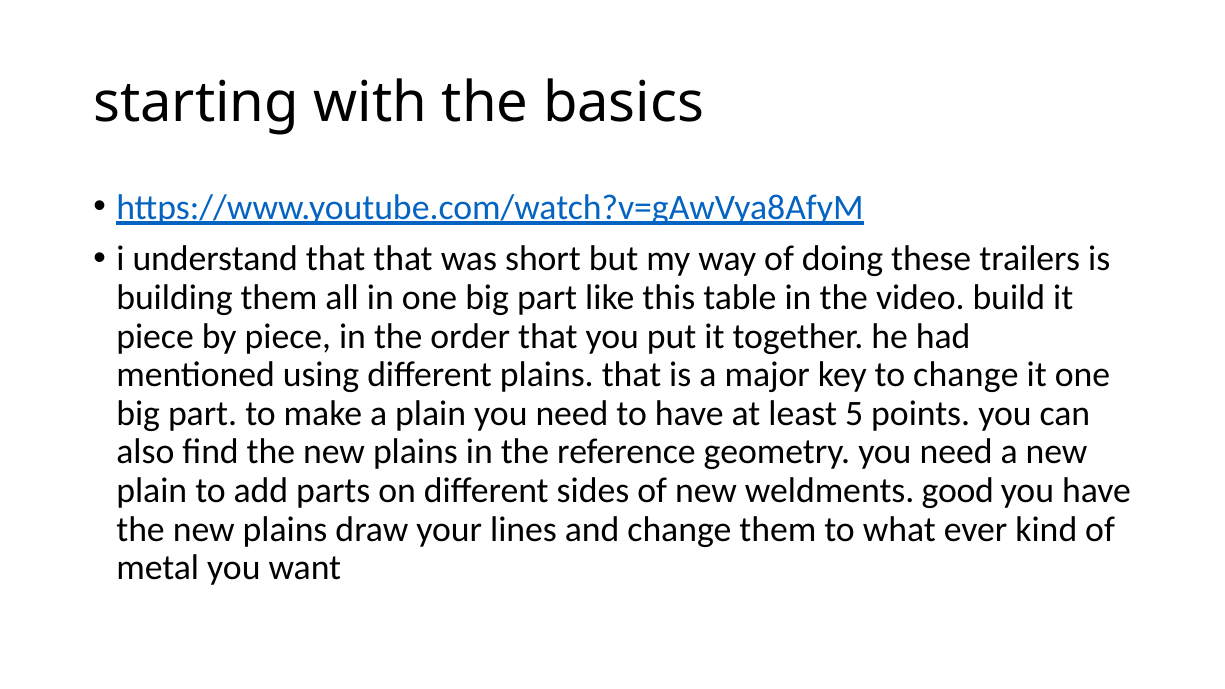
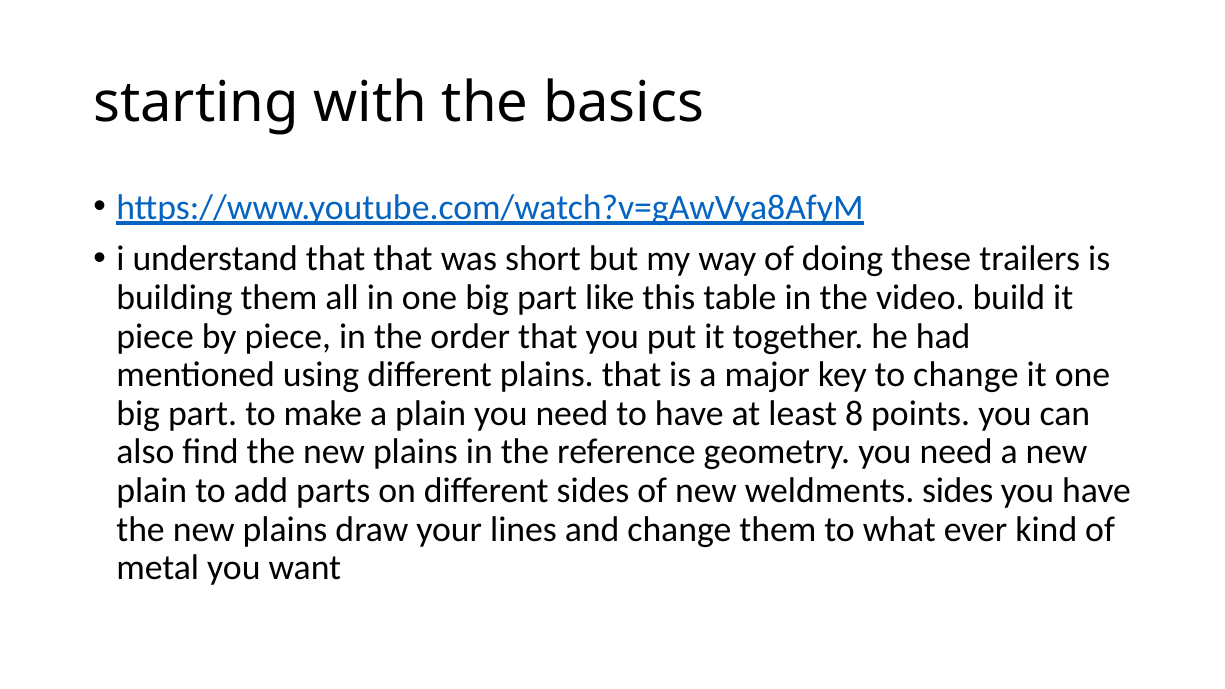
5: 5 -> 8
weldments good: good -> sides
